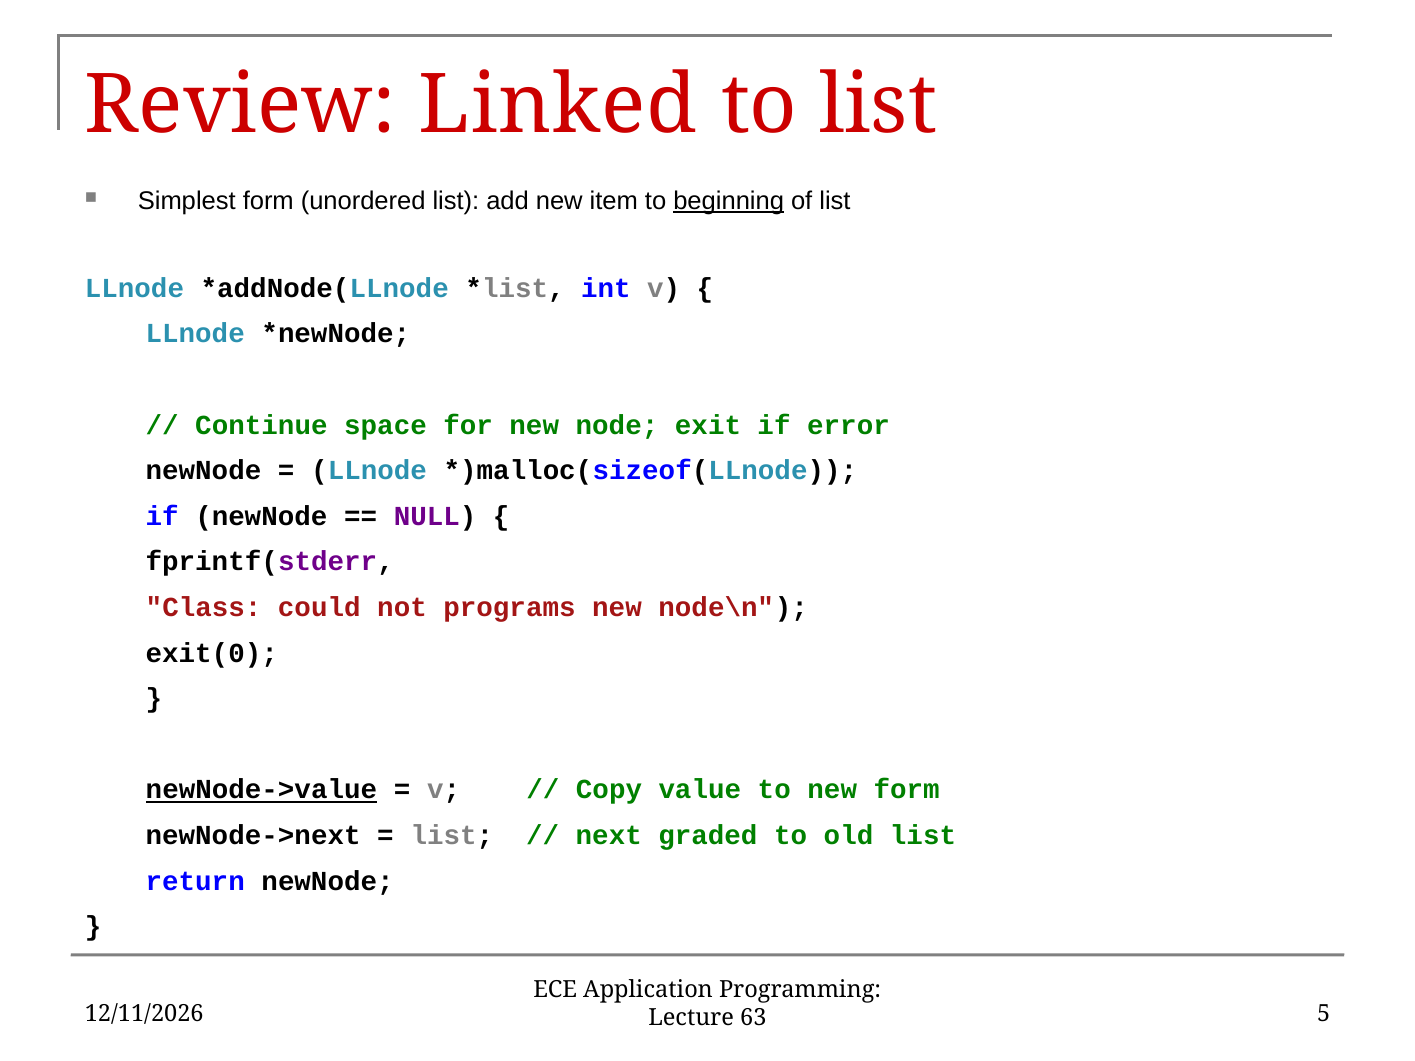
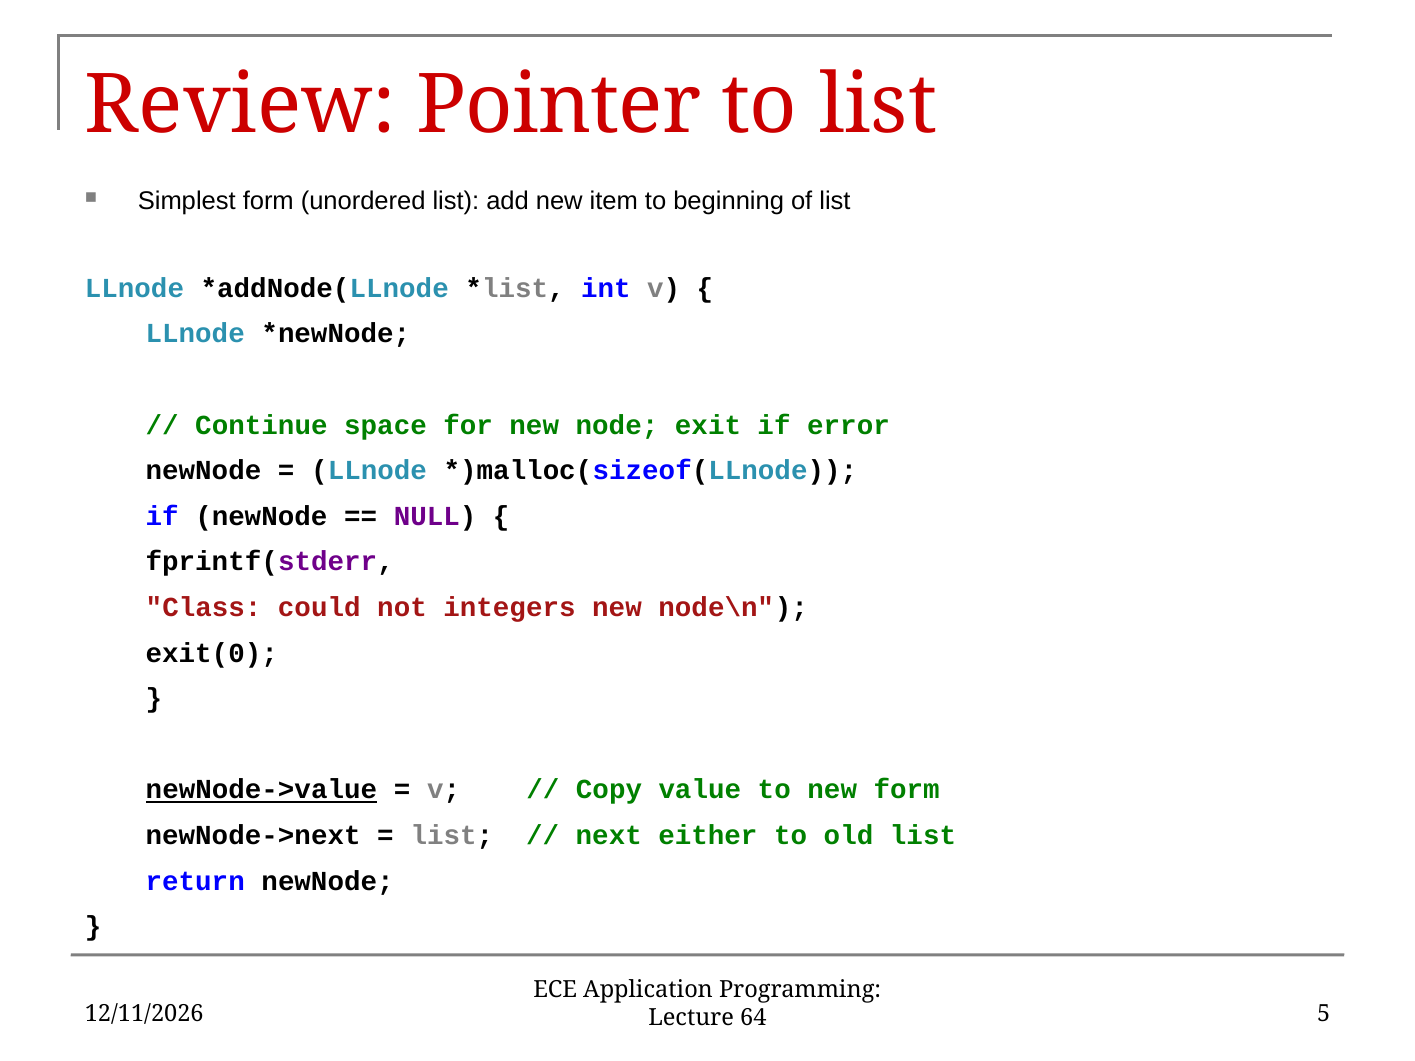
Linked: Linked -> Pointer
beginning underline: present -> none
programs: programs -> integers
graded: graded -> either
63: 63 -> 64
